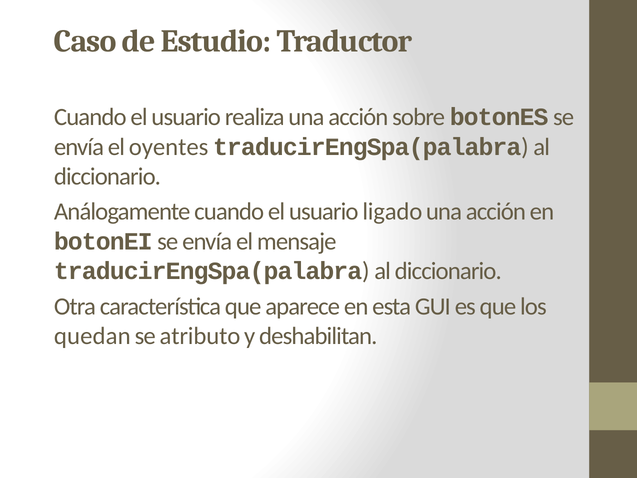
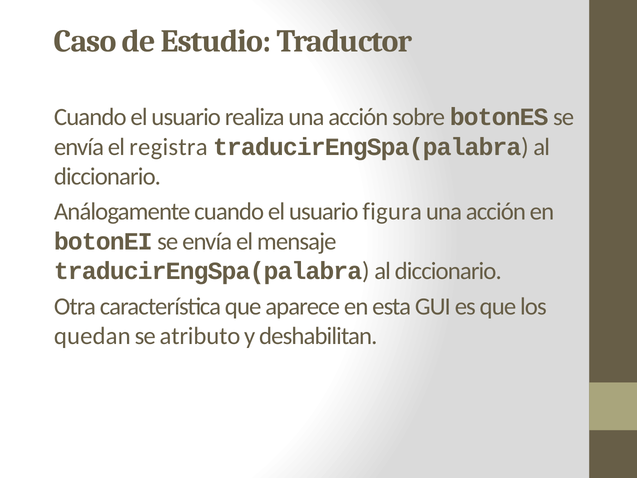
oyentes: oyentes -> registra
ligado: ligado -> figura
